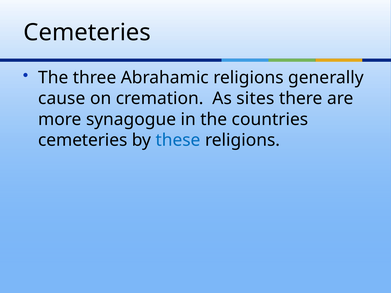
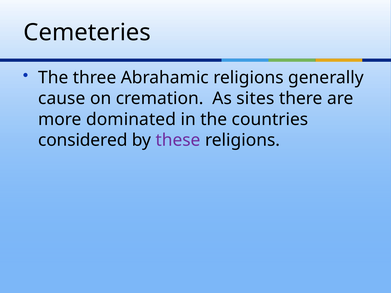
synagogue: synagogue -> dominated
cemeteries at (83, 140): cemeteries -> considered
these colour: blue -> purple
